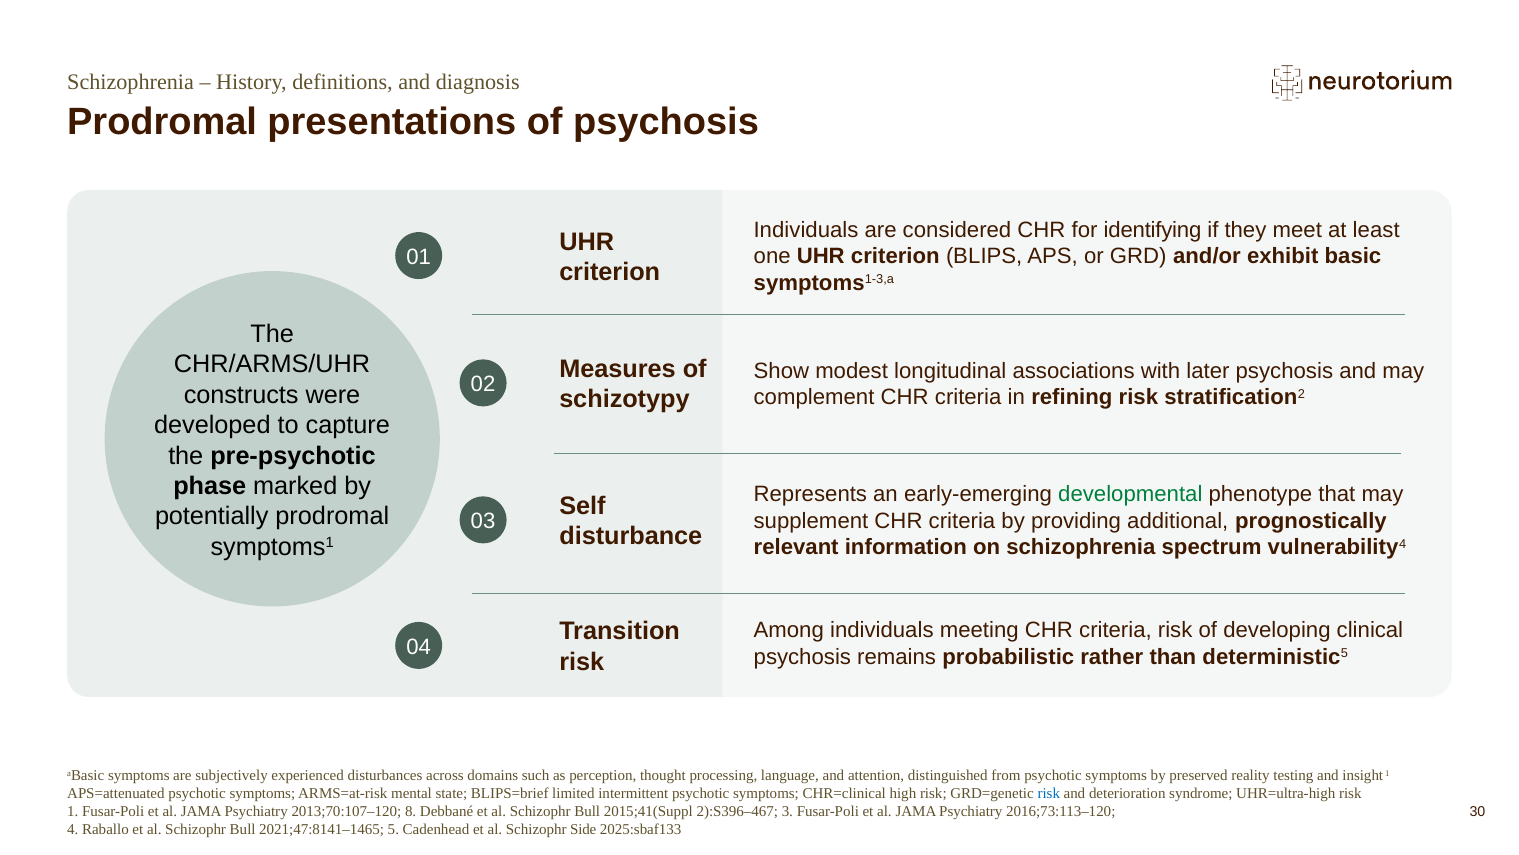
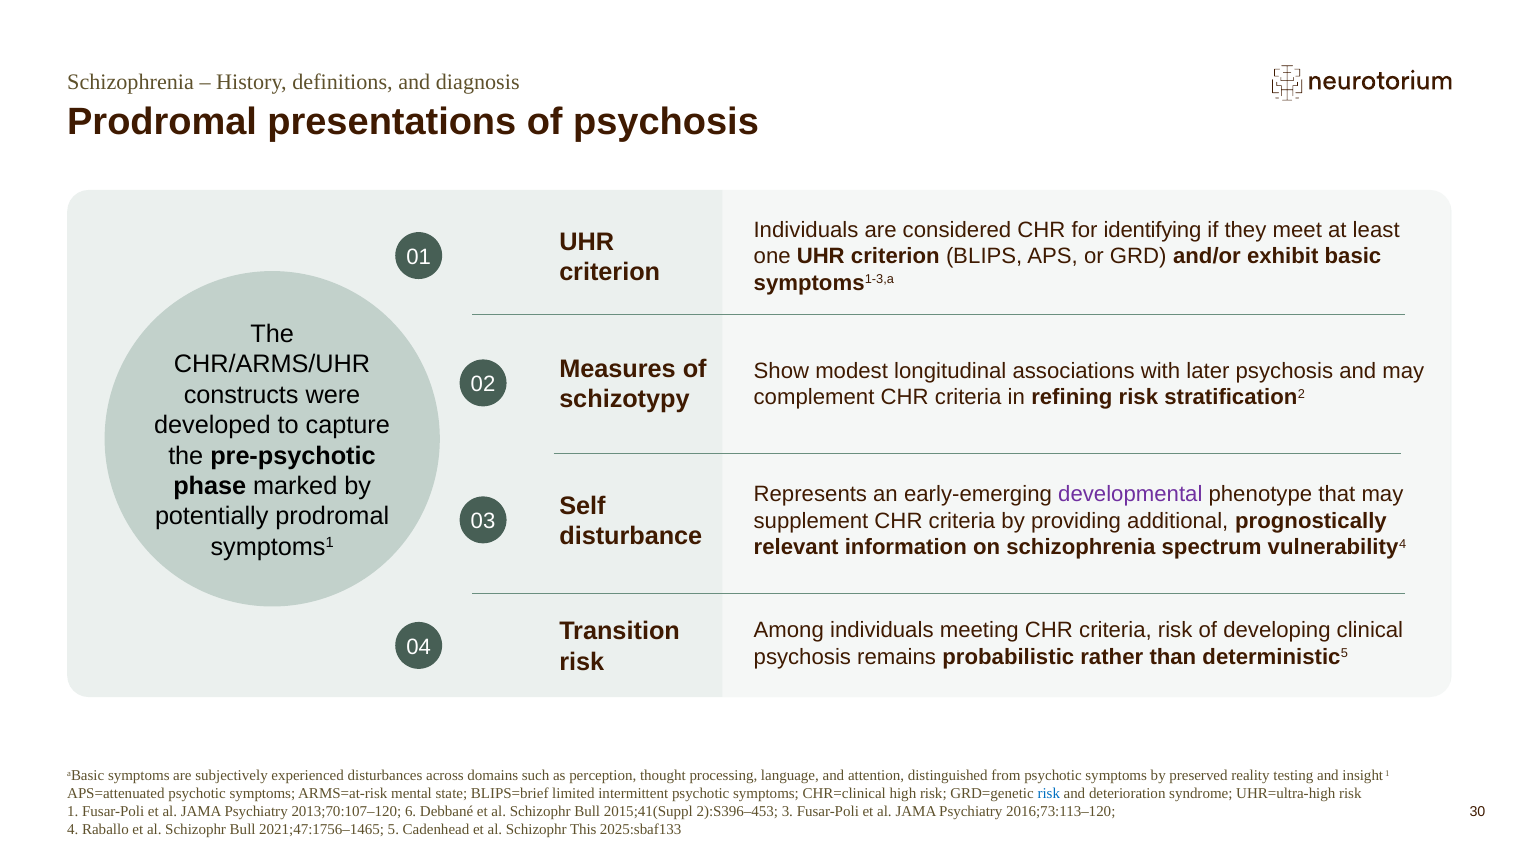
developmental colour: green -> purple
8: 8 -> 6
2):S396–467: 2):S396–467 -> 2):S396–453
2021;47:8141–1465: 2021;47:8141–1465 -> 2021;47:1756–1465
Side: Side -> This
